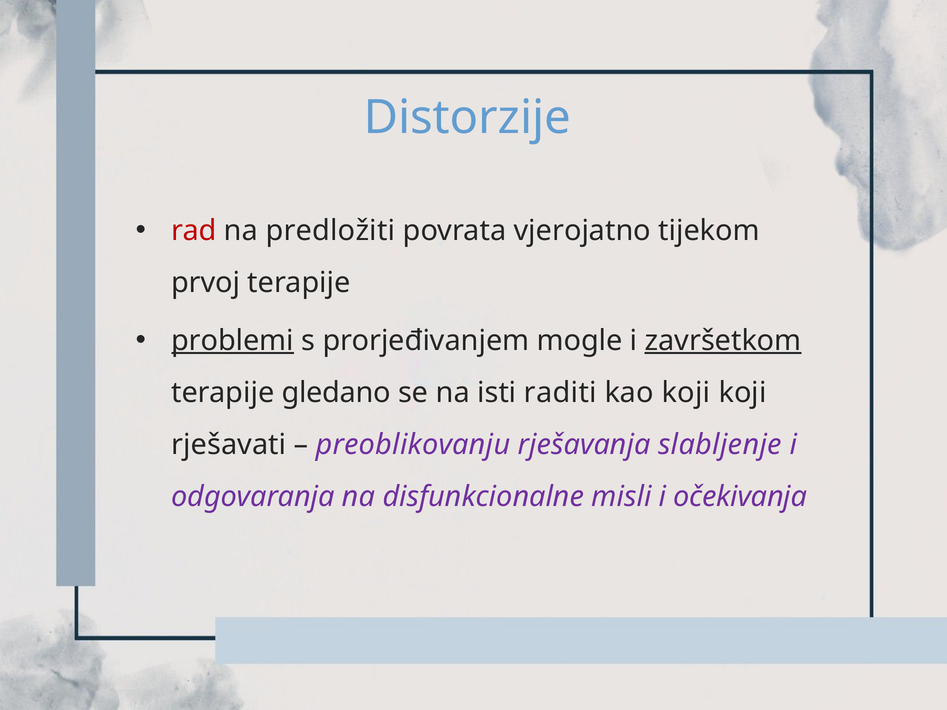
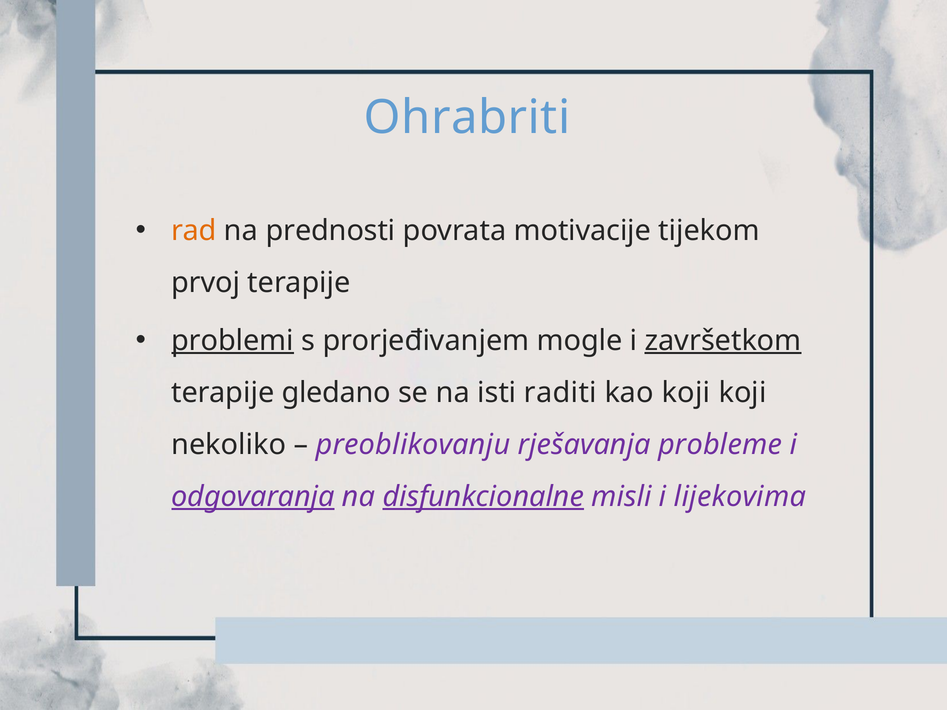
Distorzije: Distorzije -> Ohrabriti
rad colour: red -> orange
predložiti: predložiti -> prednosti
vjerojatno: vjerojatno -> motivacije
rješavati: rješavati -> nekoliko
slabljenje: slabljenje -> probleme
odgovaranja underline: none -> present
disfunkcionalne underline: none -> present
očekivanja: očekivanja -> lijekovima
